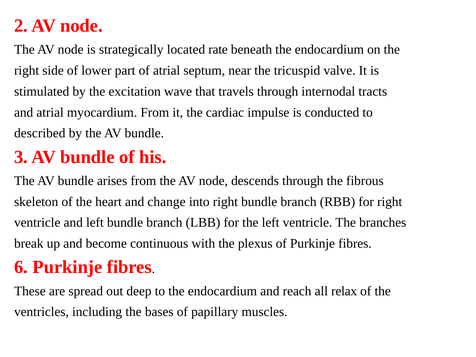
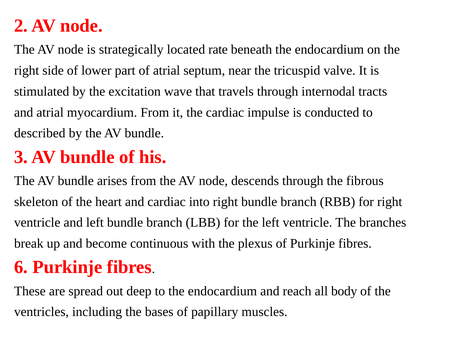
and change: change -> cardiac
relax: relax -> body
